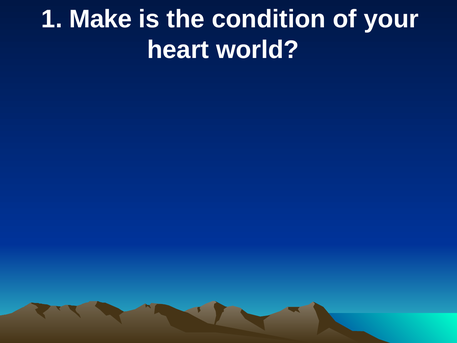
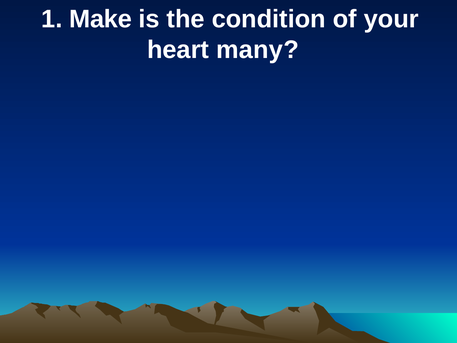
world: world -> many
